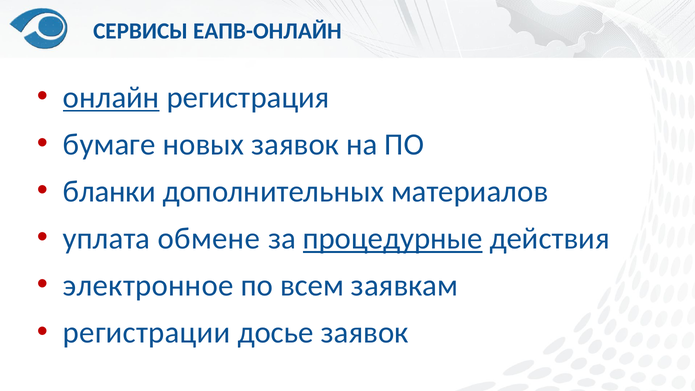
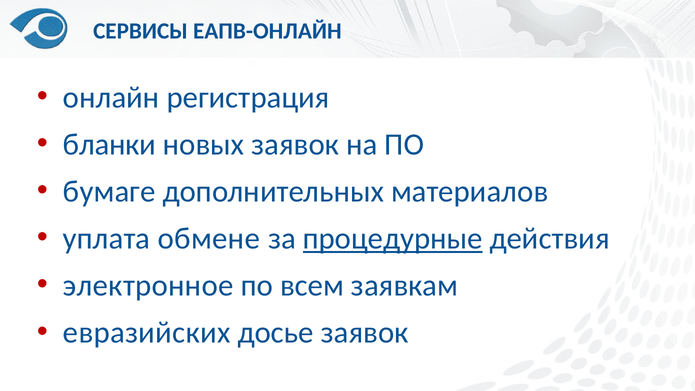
онлайн underline: present -> none
бумаге: бумаге -> бланки
бланки: бланки -> бумаге
регистрации: регистрации -> евразийских
